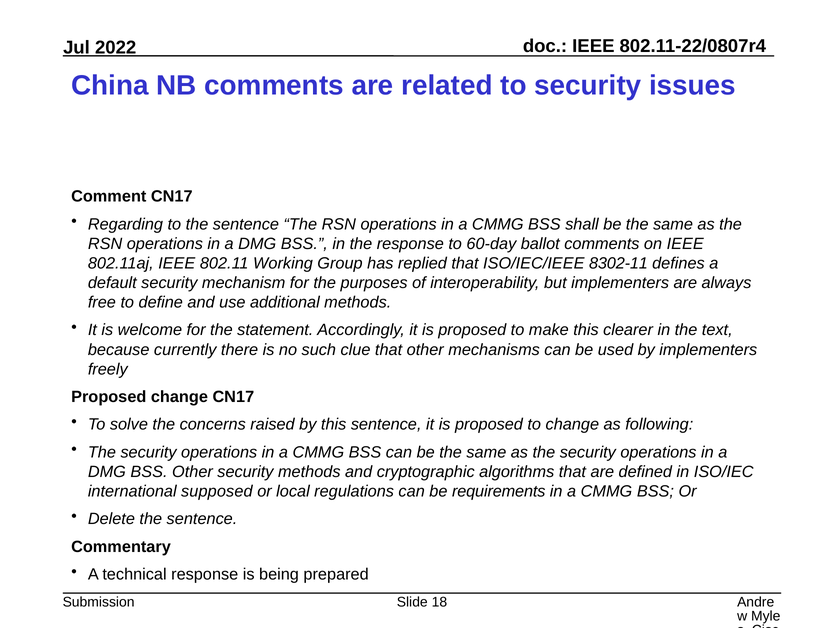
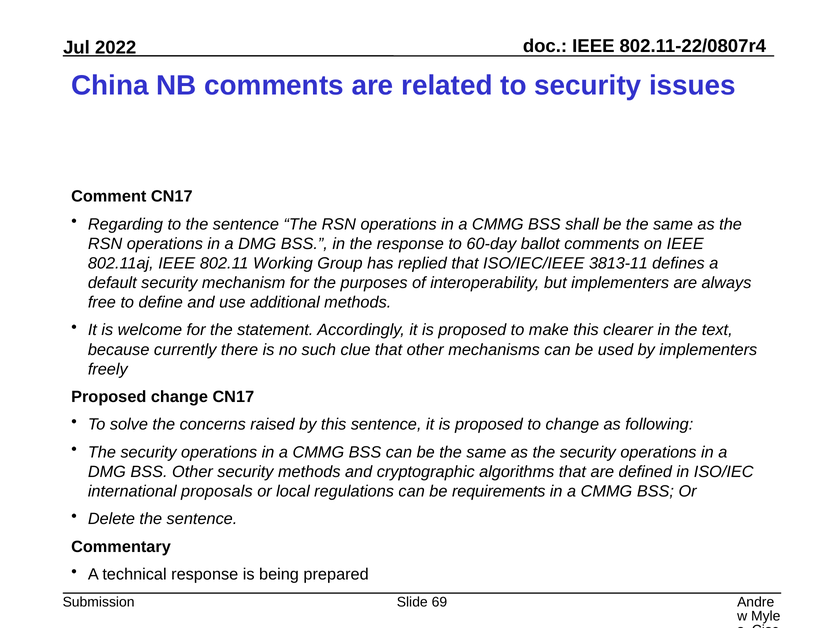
8302-11: 8302-11 -> 3813-11
supposed: supposed -> proposals
18: 18 -> 69
